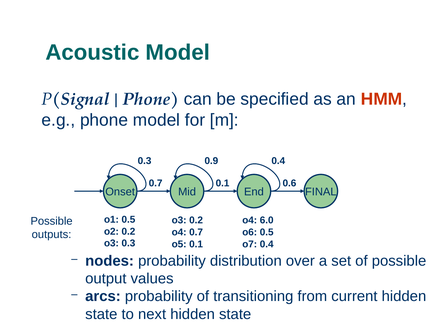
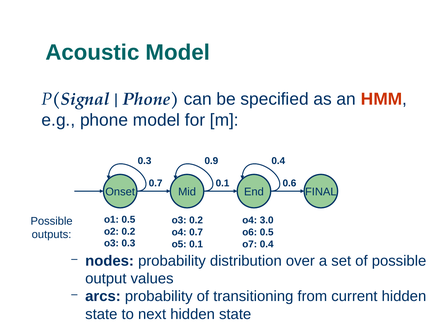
6.0: 6.0 -> 3.0
